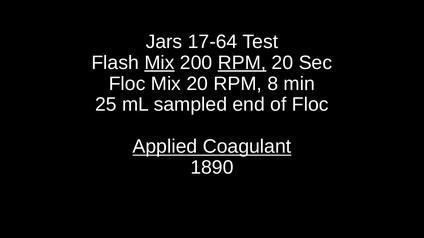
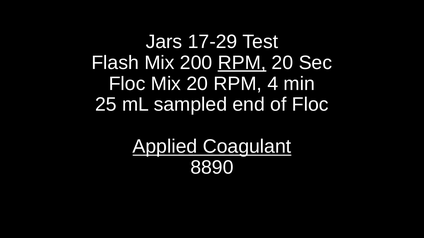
17-64: 17-64 -> 17-29
Mix at (159, 63) underline: present -> none
8: 8 -> 4
1890: 1890 -> 8890
